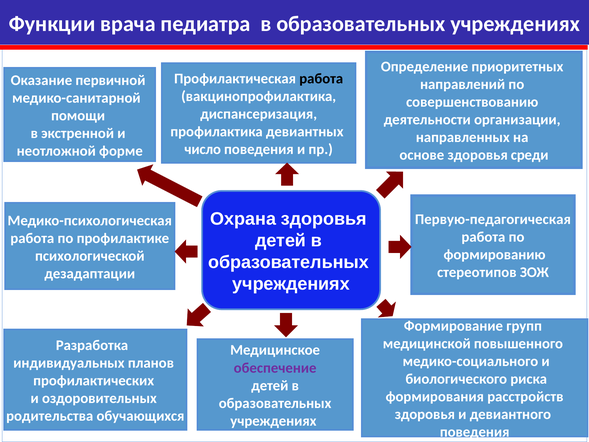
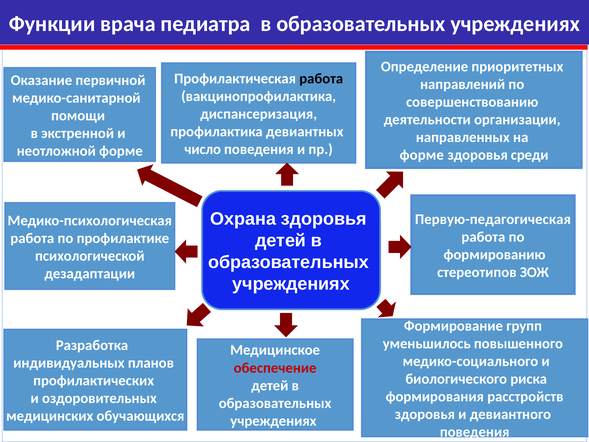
основе at (422, 155): основе -> форме
медицинской: медицинской -> уменьшилось
обеспечение colour: purple -> red
родительства: родительства -> медицинских
